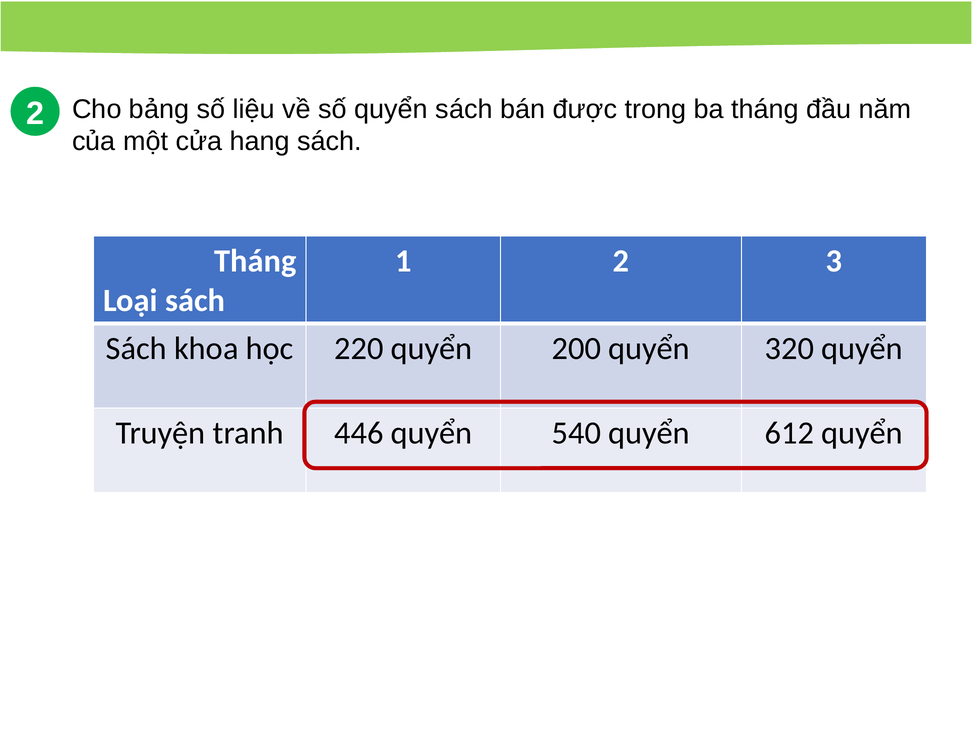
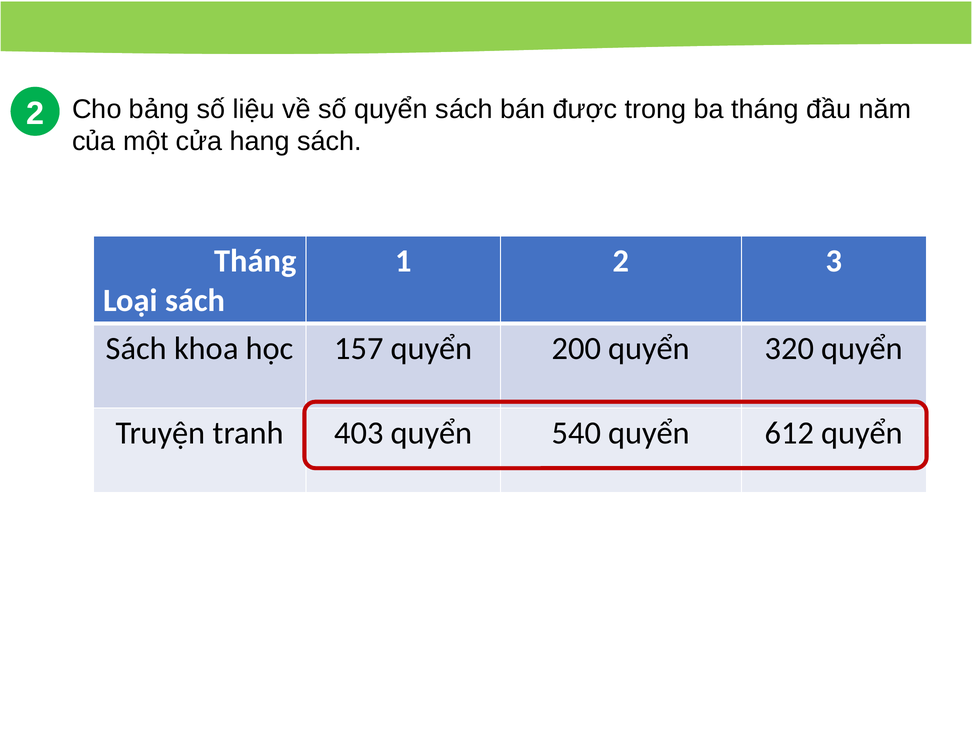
220: 220 -> 157
446: 446 -> 403
